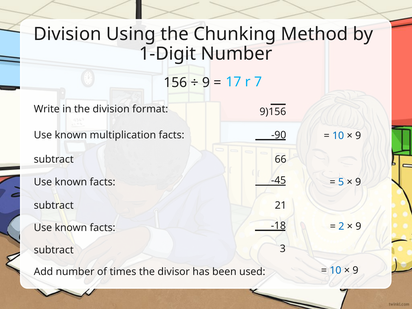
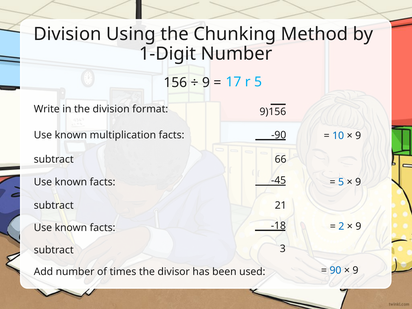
r 7: 7 -> 5
10 at (335, 270): 10 -> 90
